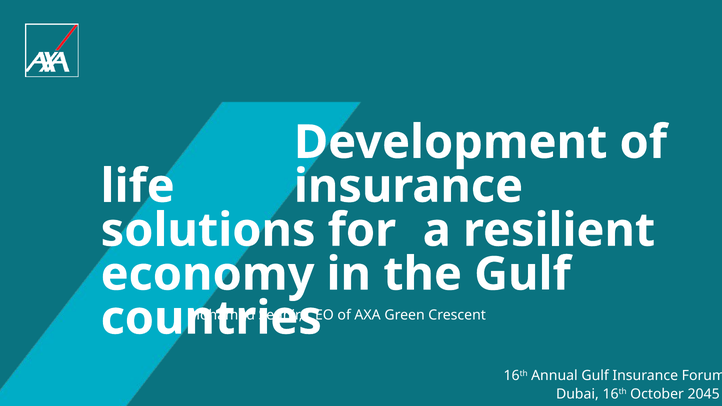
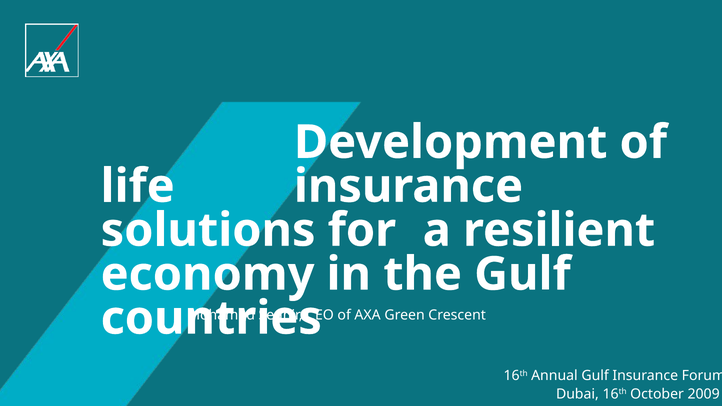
2045: 2045 -> 2009
